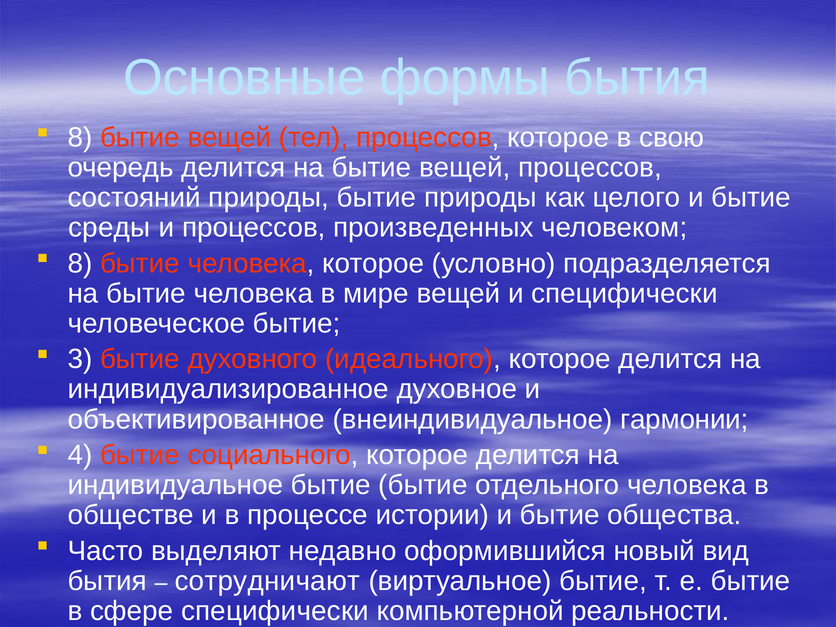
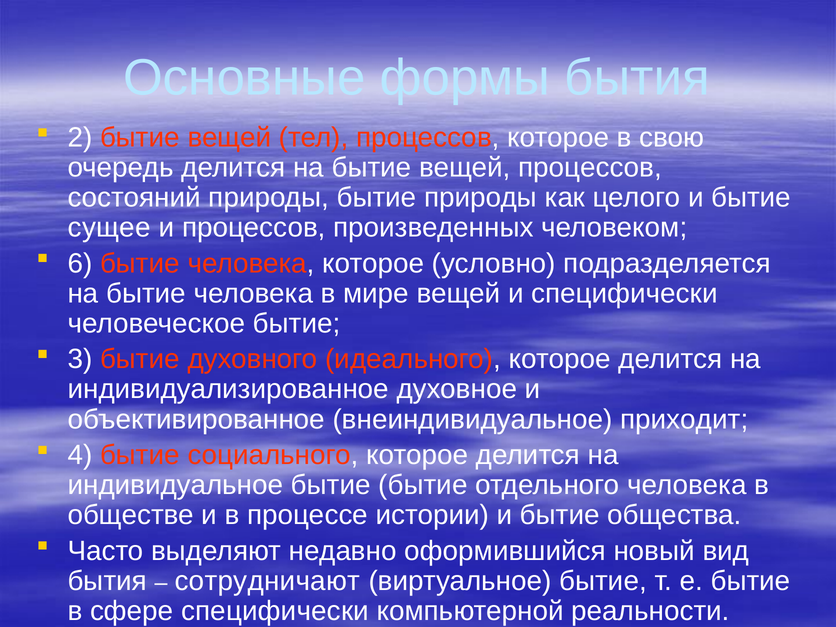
8 at (80, 137): 8 -> 2
среды: среды -> сущее
8 at (80, 263): 8 -> 6
гармонии: гармонии -> приходит
